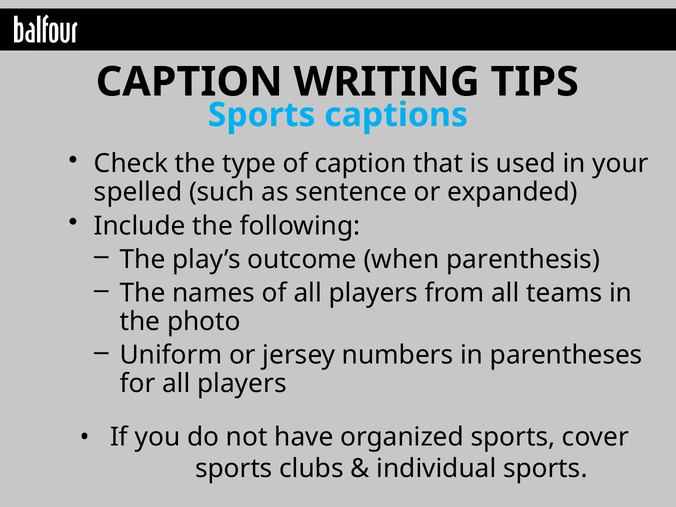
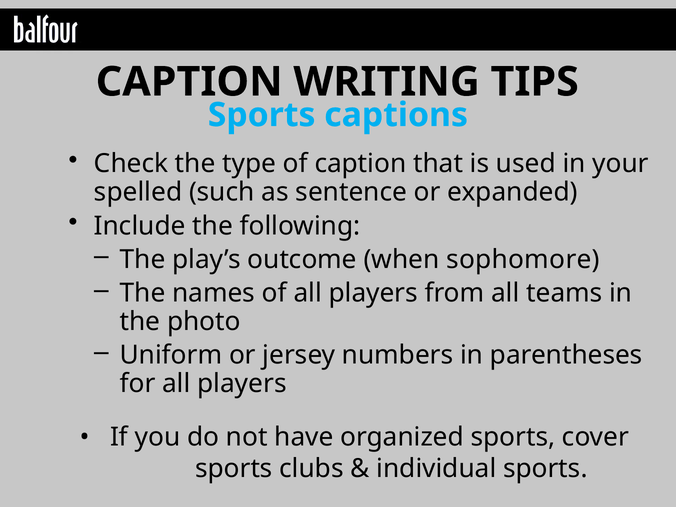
parenthesis: parenthesis -> sophomore
